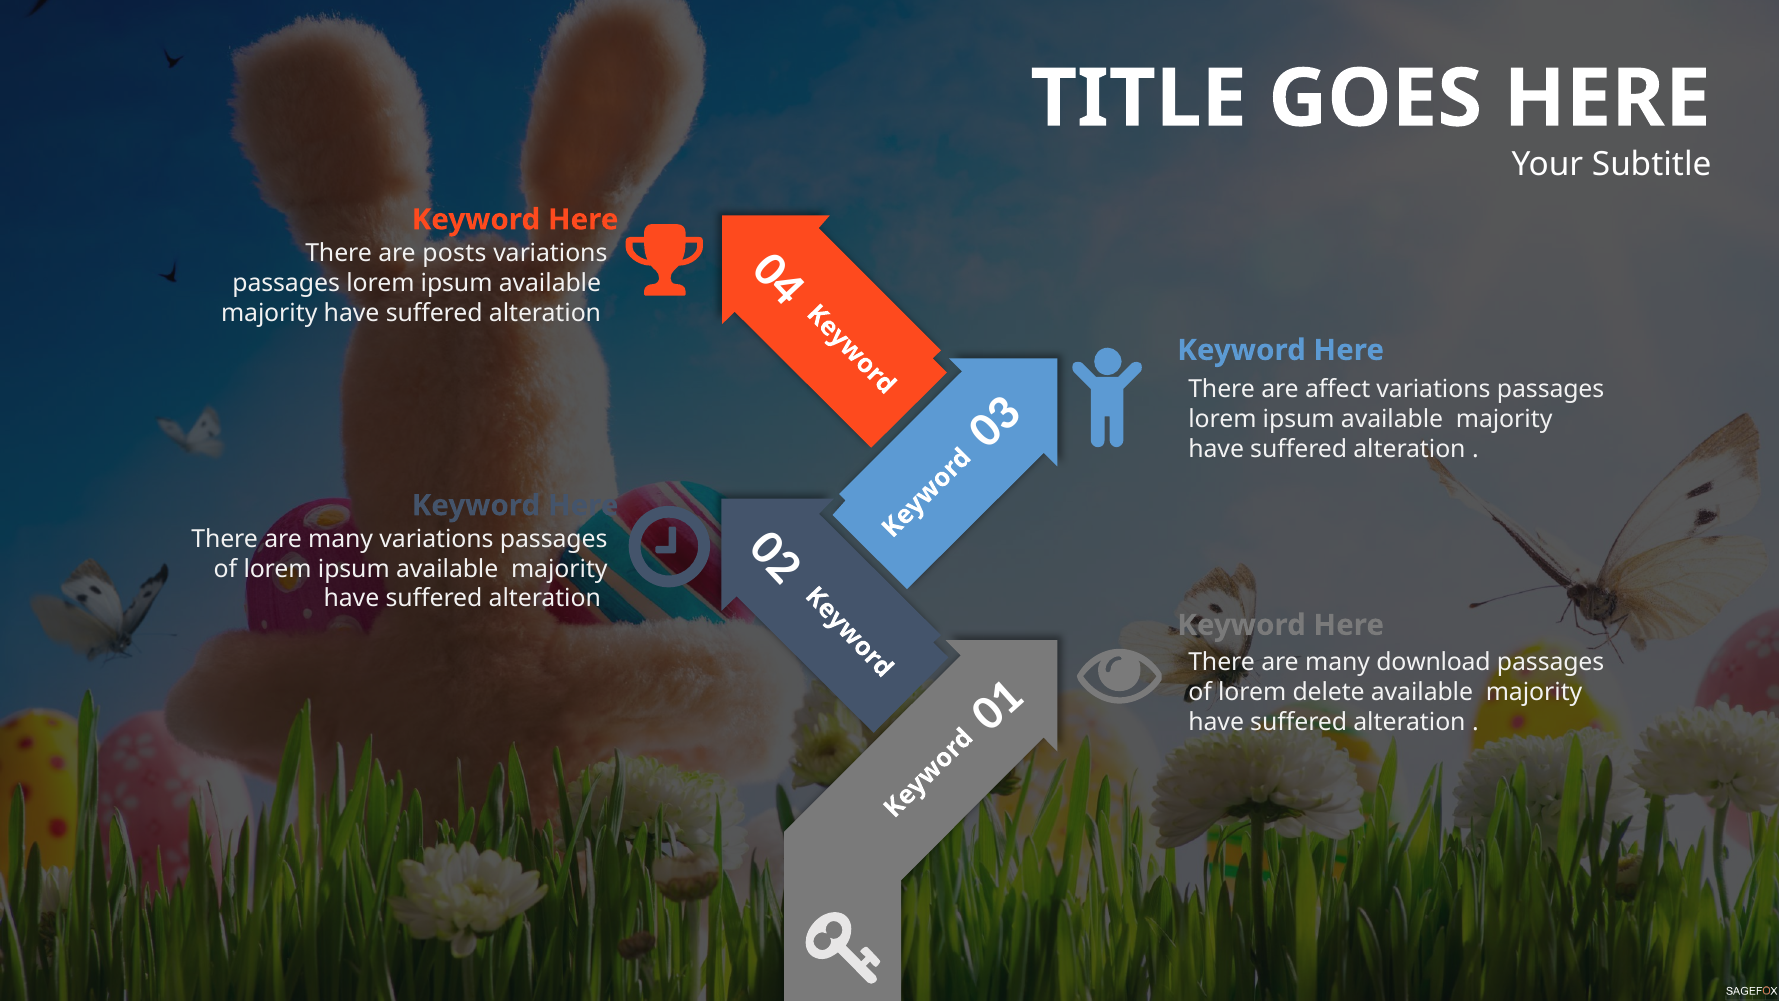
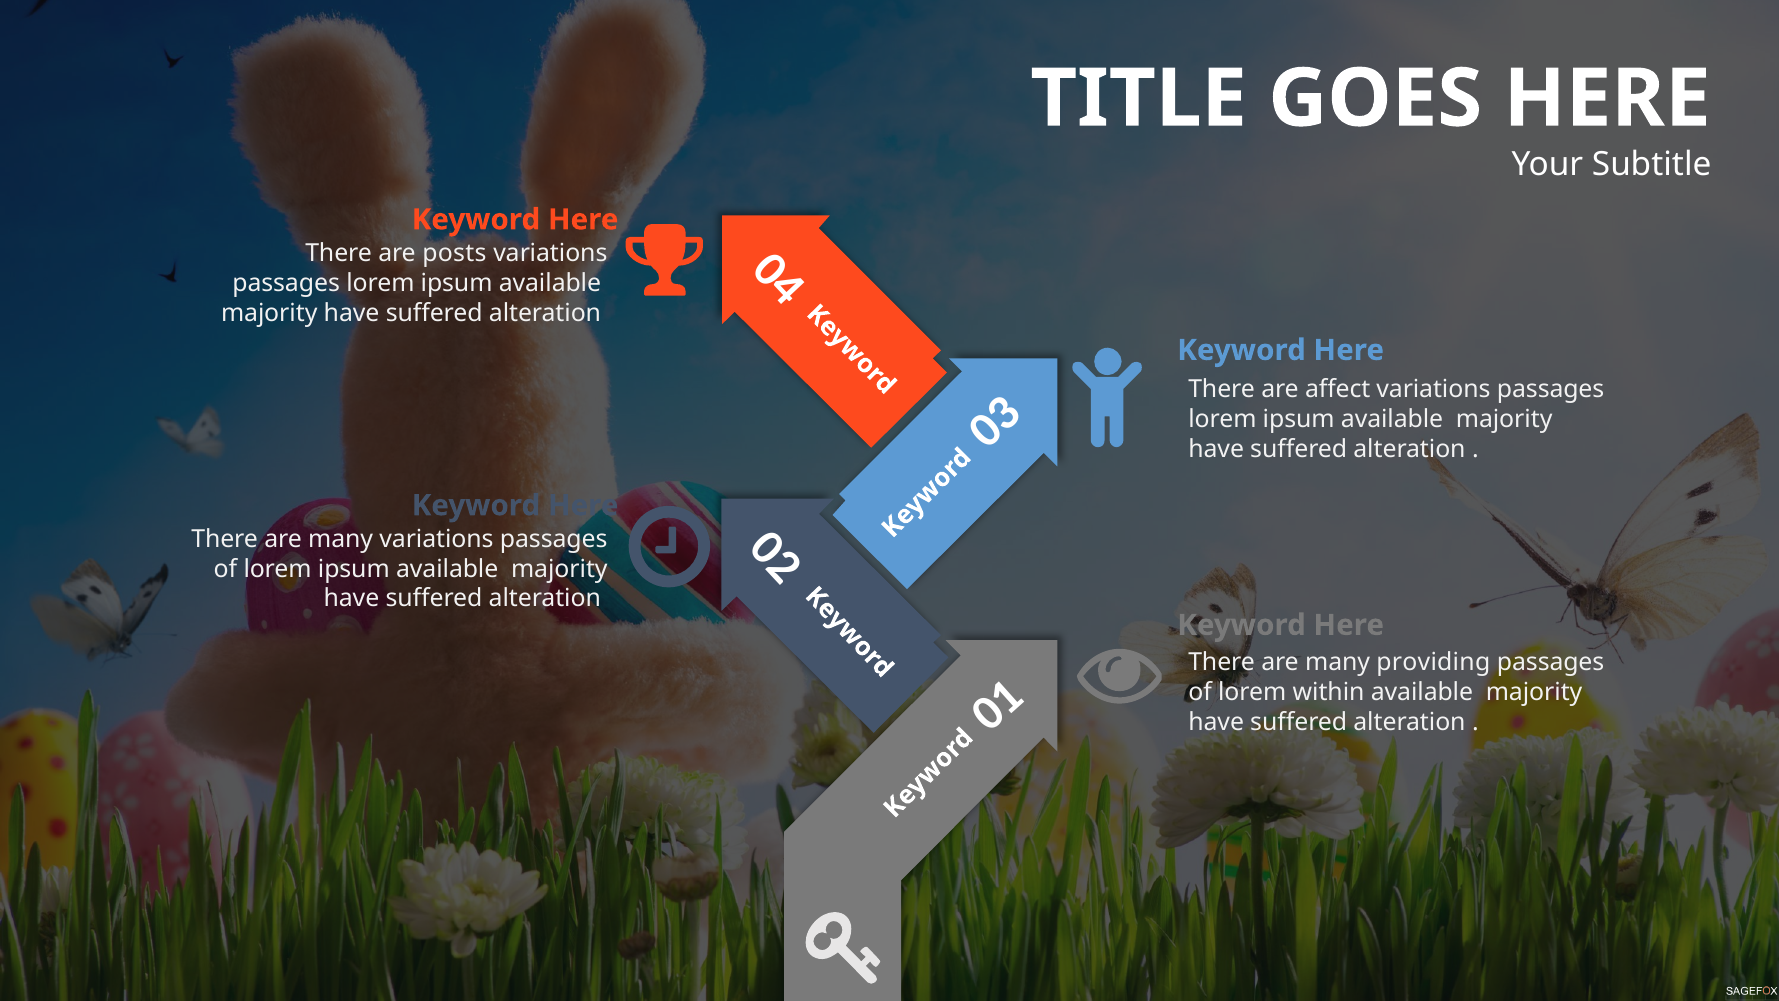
download: download -> providing
delete: delete -> within
